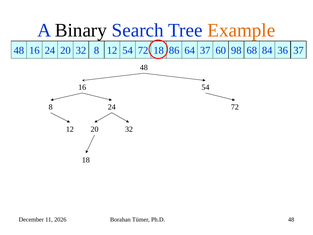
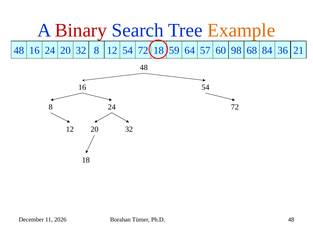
Binary colour: black -> red
86: 86 -> 59
64 37: 37 -> 57
36 37: 37 -> 21
